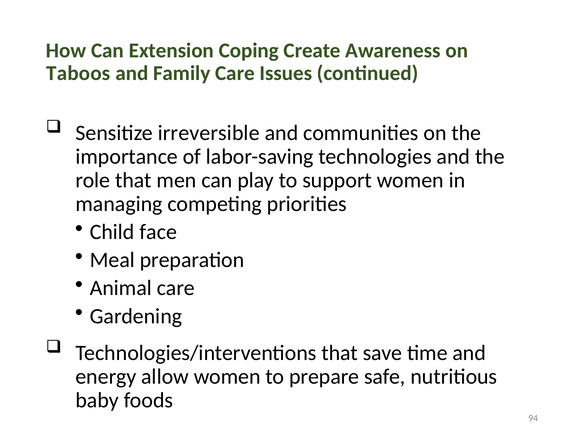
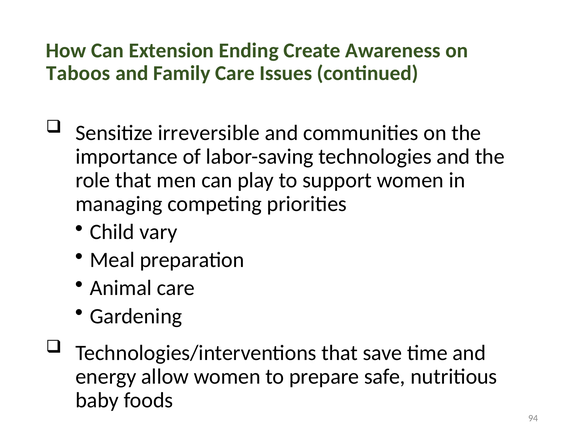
Coping: Coping -> Ending
face: face -> vary
